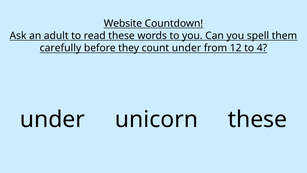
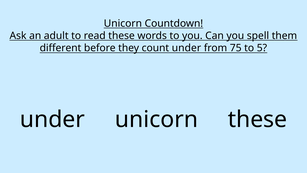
Website at (123, 23): Website -> Unicorn
carefully: carefully -> different
12: 12 -> 75
4: 4 -> 5
